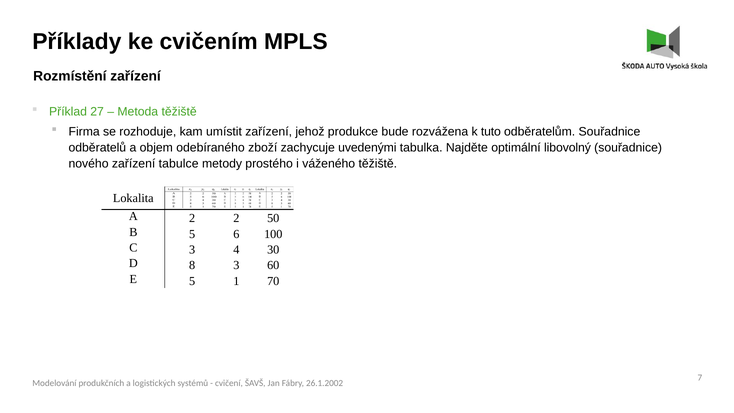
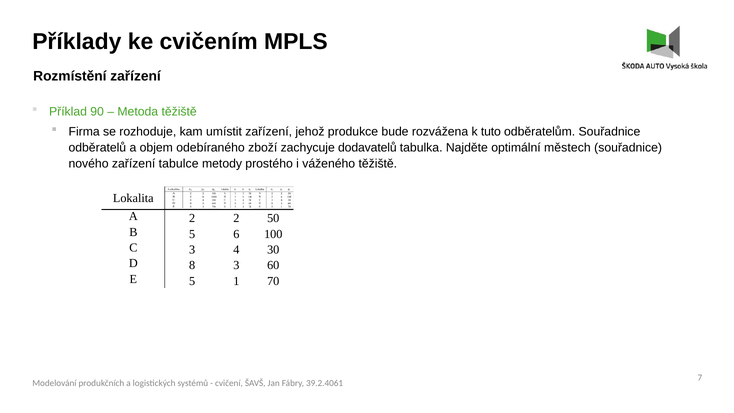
27: 27 -> 90
uvedenými: uvedenými -> dodavatelů
libovolný: libovolný -> městech
26.1.2002: 26.1.2002 -> 39.2.4061
